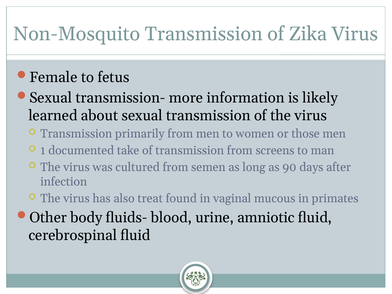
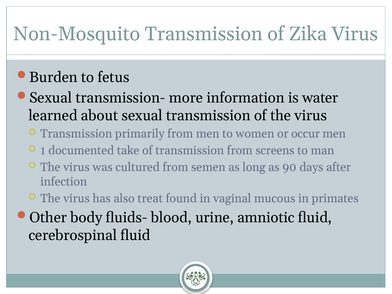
Female: Female -> Burden
likely: likely -> water
those: those -> occur
